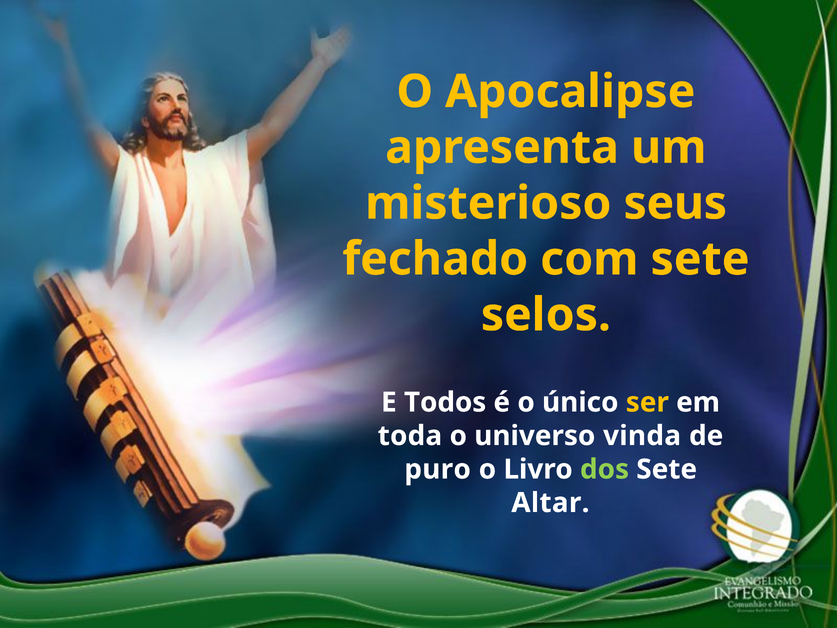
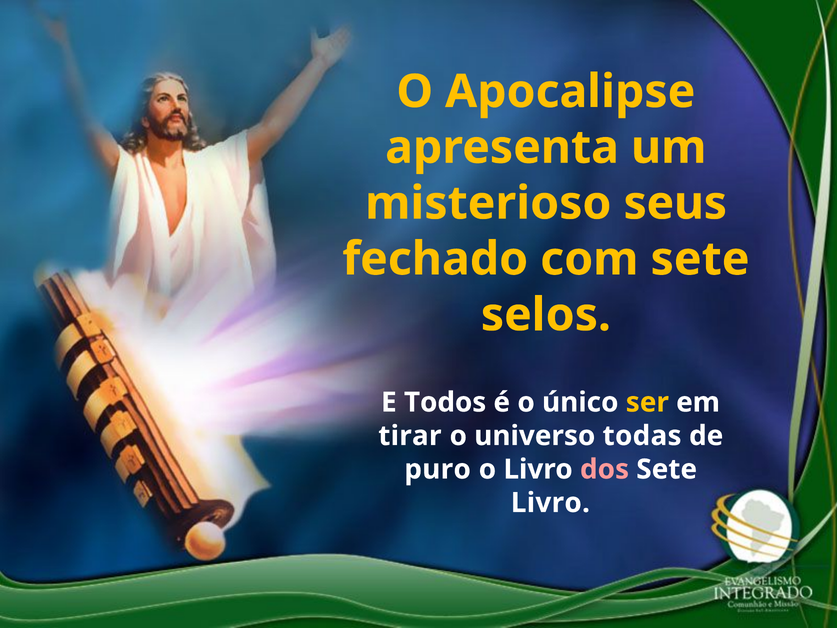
toda: toda -> tirar
vinda: vinda -> todas
dos colour: light green -> pink
Altar at (550, 503): Altar -> Livro
